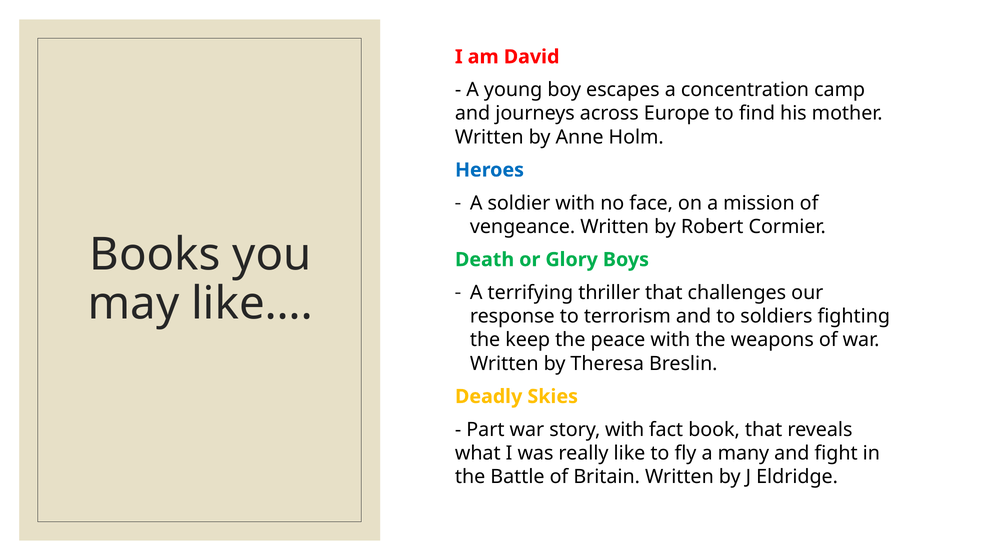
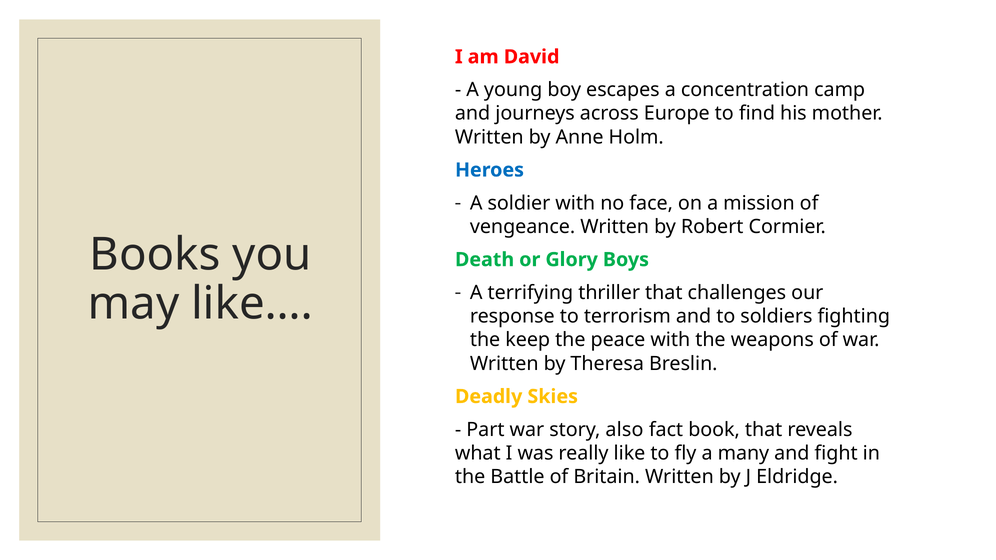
story with: with -> also
